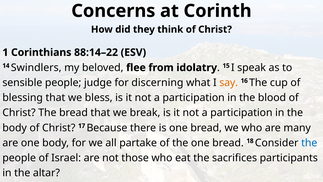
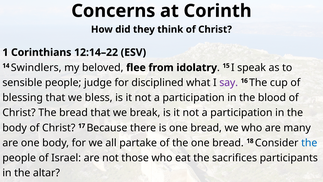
88:14–22: 88:14–22 -> 12:14–22
discerning: discerning -> disciplined
say colour: orange -> purple
